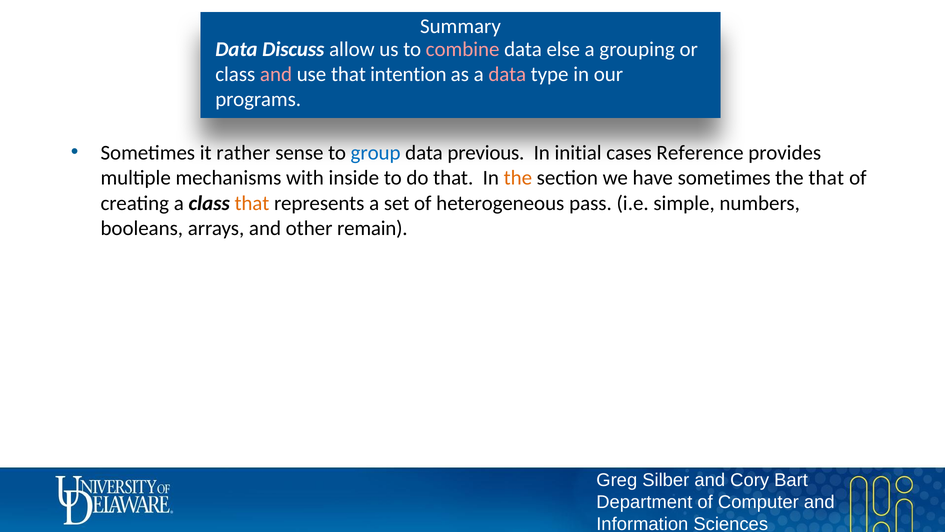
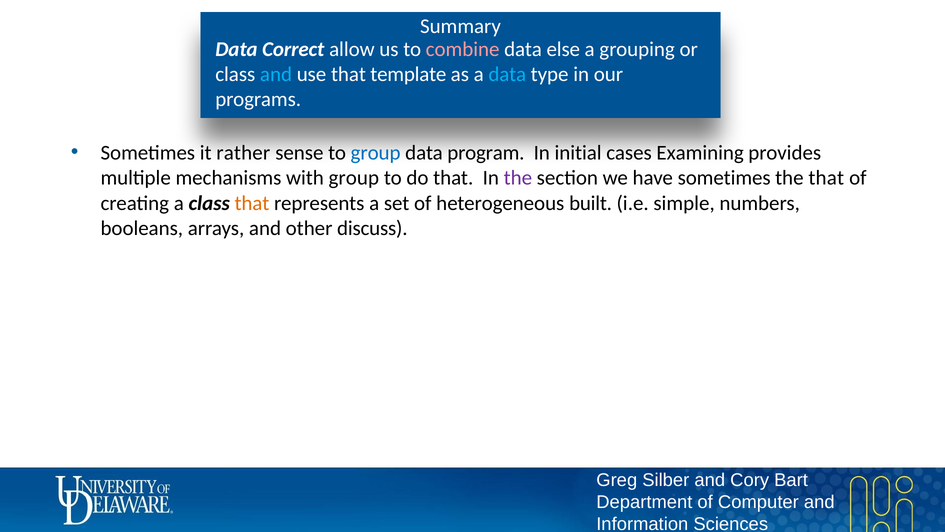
Discuss: Discuss -> Correct
and at (276, 74) colour: pink -> light blue
intention: intention -> template
data at (507, 74) colour: pink -> light blue
previous: previous -> program
Reference: Reference -> Examining
with inside: inside -> group
the at (518, 178) colour: orange -> purple
pass: pass -> built
remain: remain -> discuss
